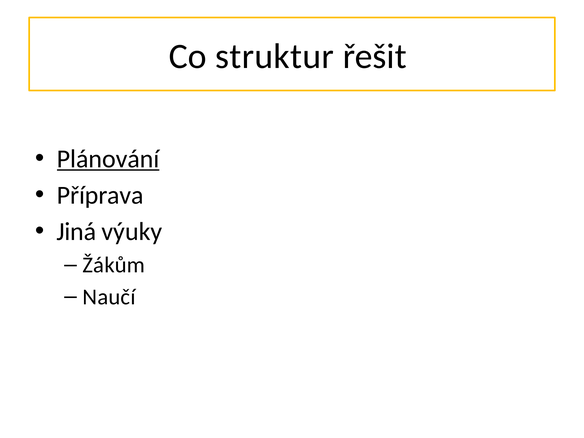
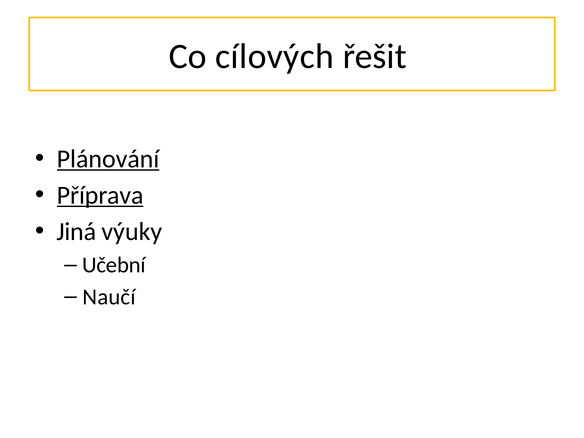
struktur: struktur -> cílových
Příprava underline: none -> present
Žákům: Žákům -> Učební
